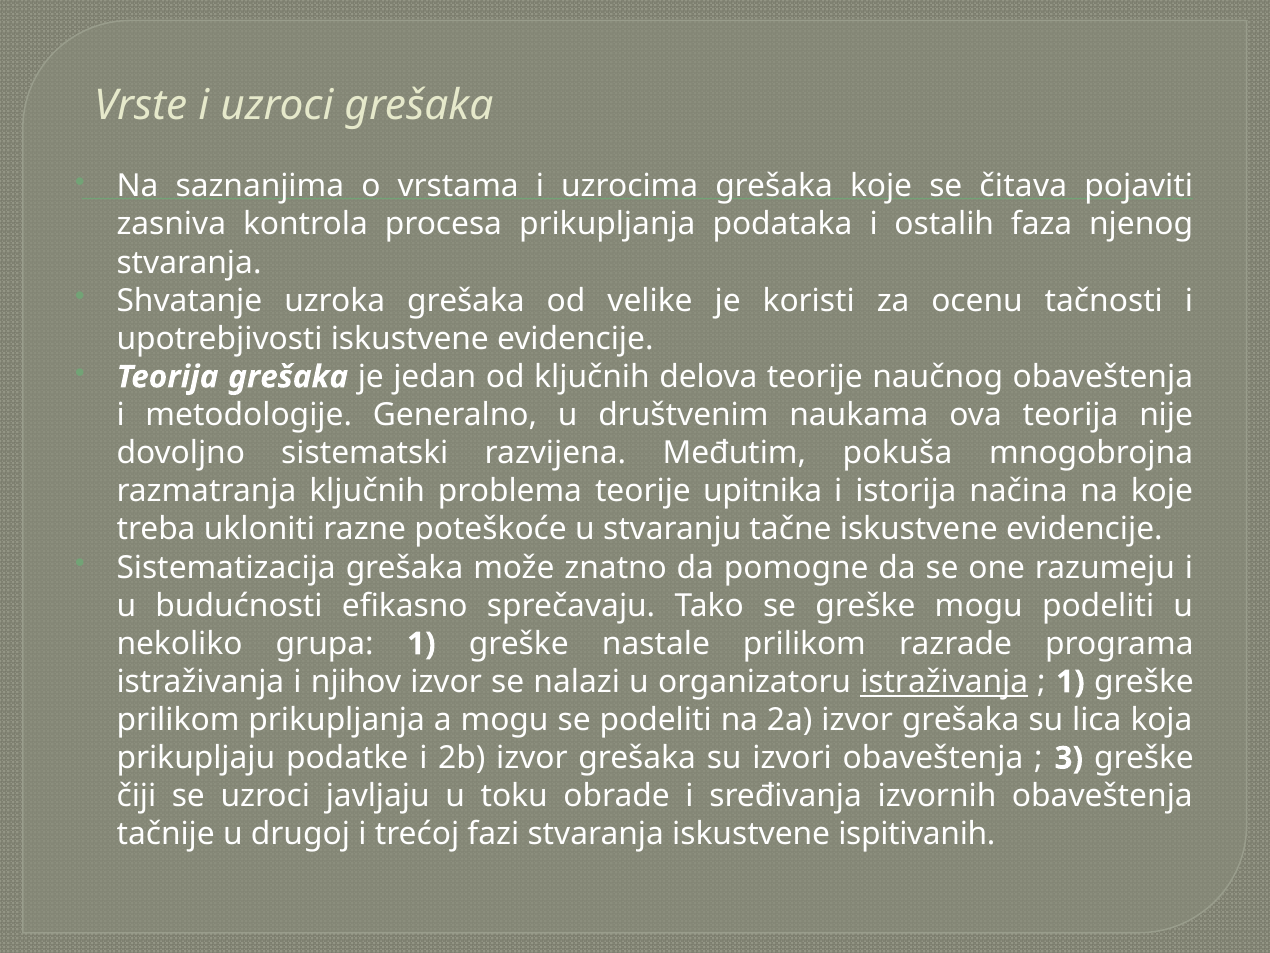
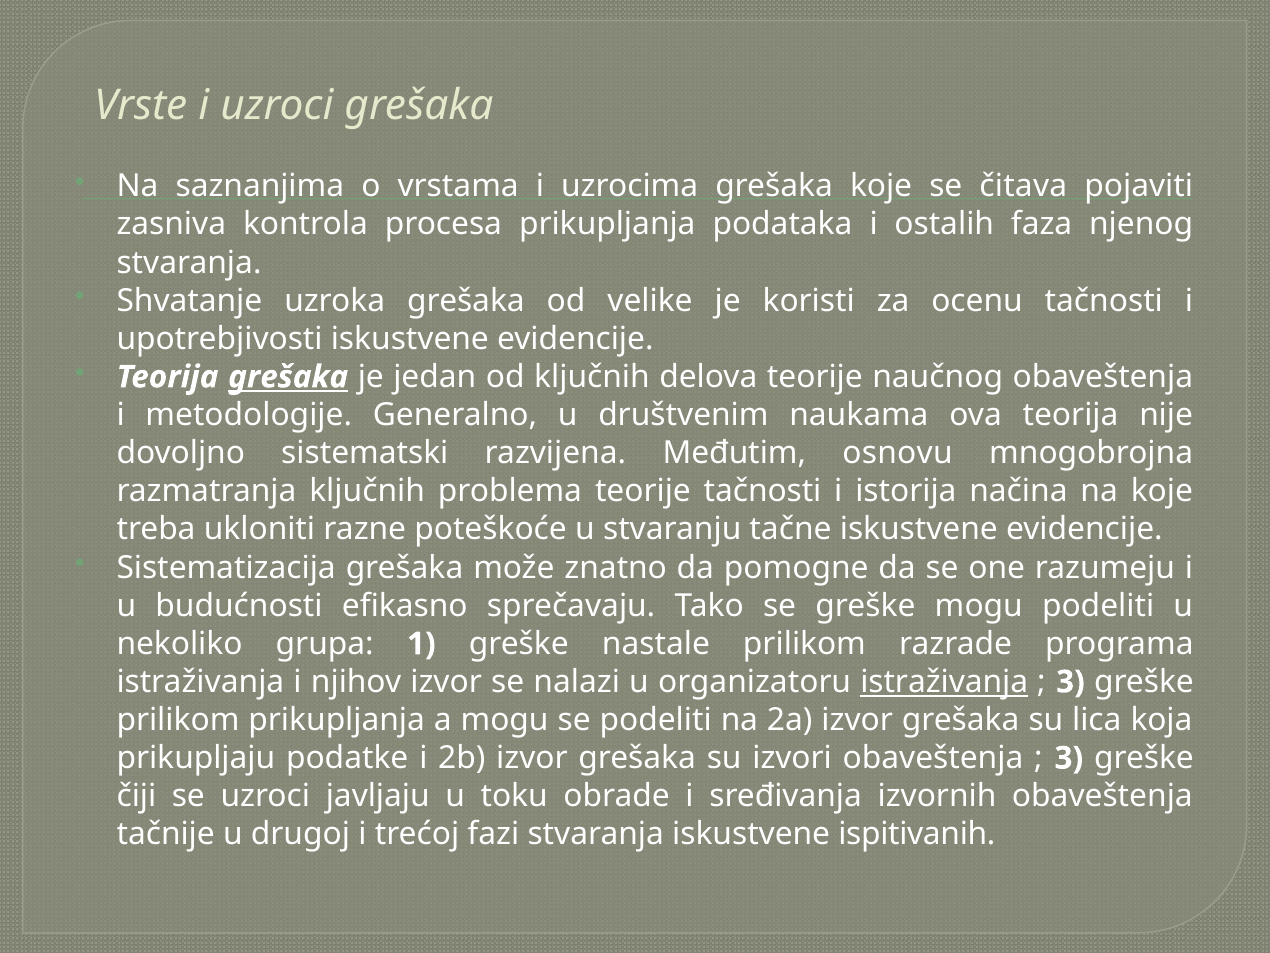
grešaka at (288, 377) underline: none -> present
pokuša: pokuša -> osnovu
teorije upitnika: upitnika -> tačnosti
1 at (1070, 682): 1 -> 3
